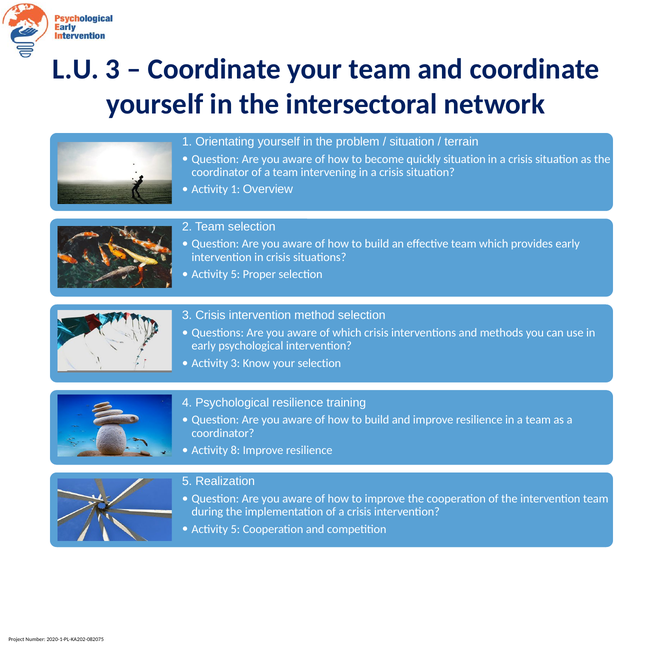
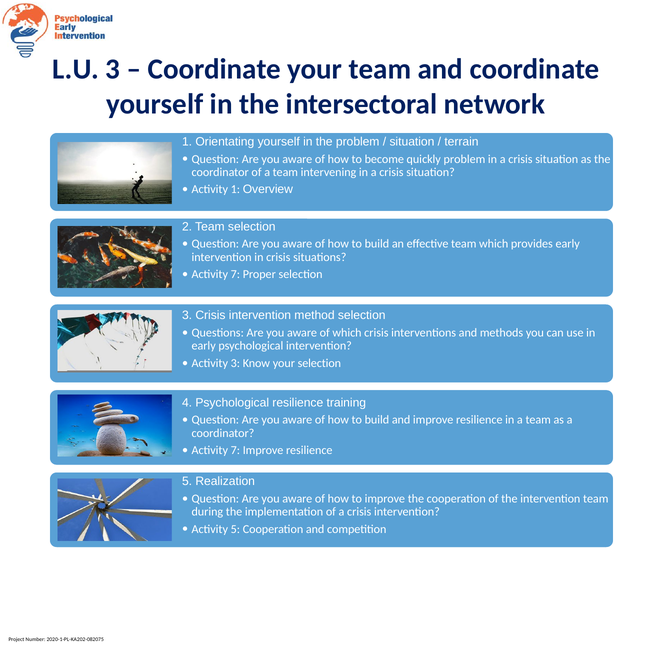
quickly situation: situation -> problem
5 at (235, 274): 5 -> 7
8 at (235, 450): 8 -> 7
